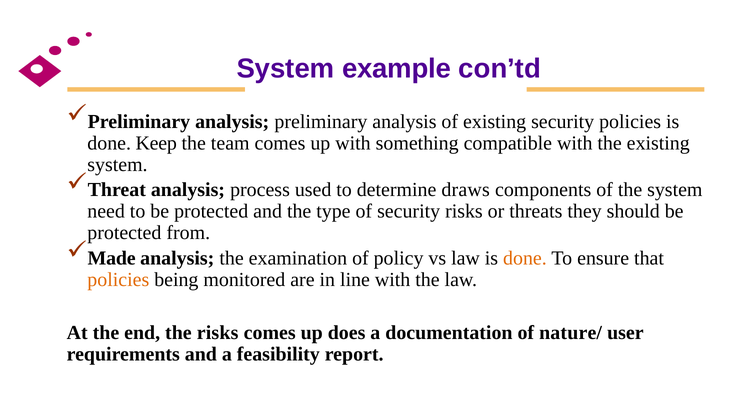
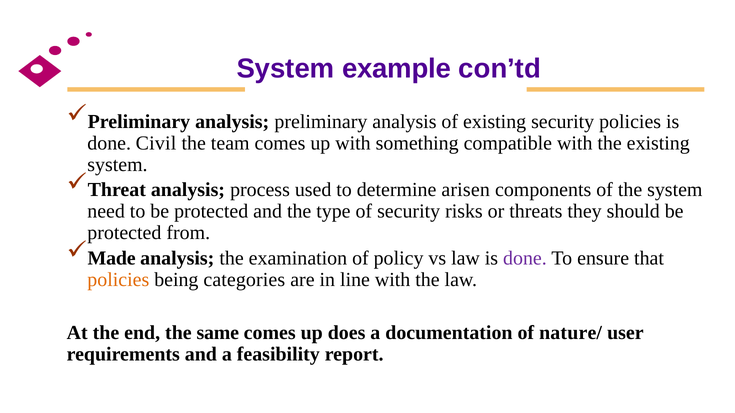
Keep: Keep -> Civil
draws: draws -> arisen
done at (525, 258) colour: orange -> purple
monitored: monitored -> categories
the risks: risks -> same
